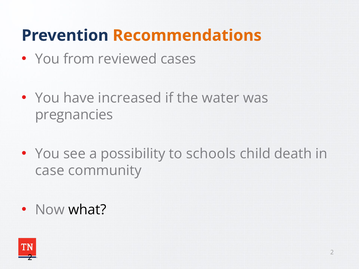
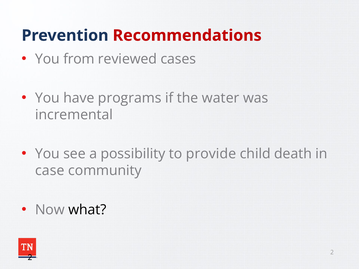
Recommendations colour: orange -> red
increased: increased -> programs
pregnancies: pregnancies -> incremental
schools: schools -> provide
